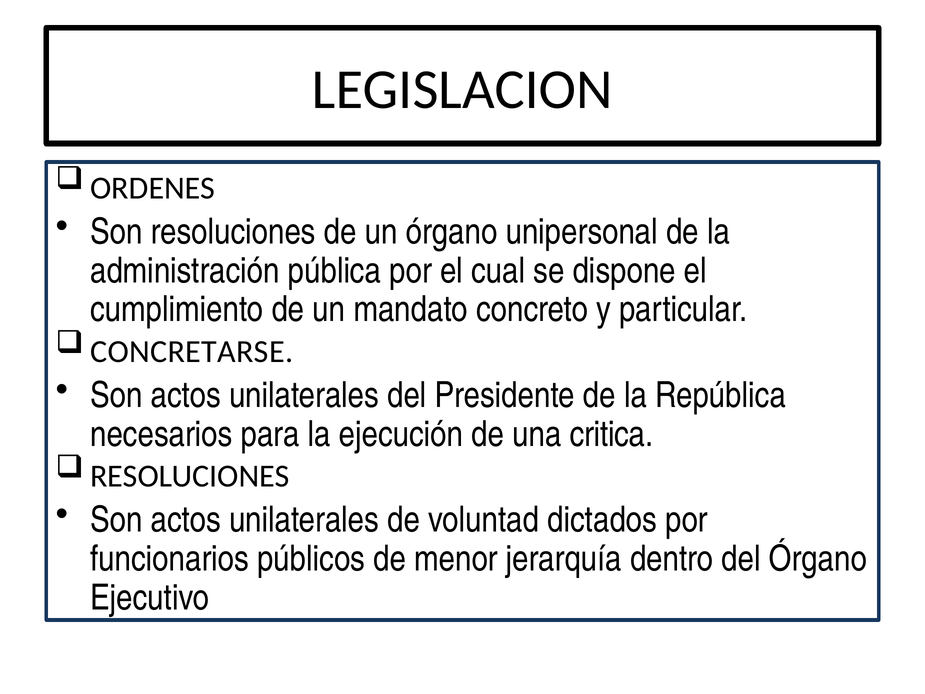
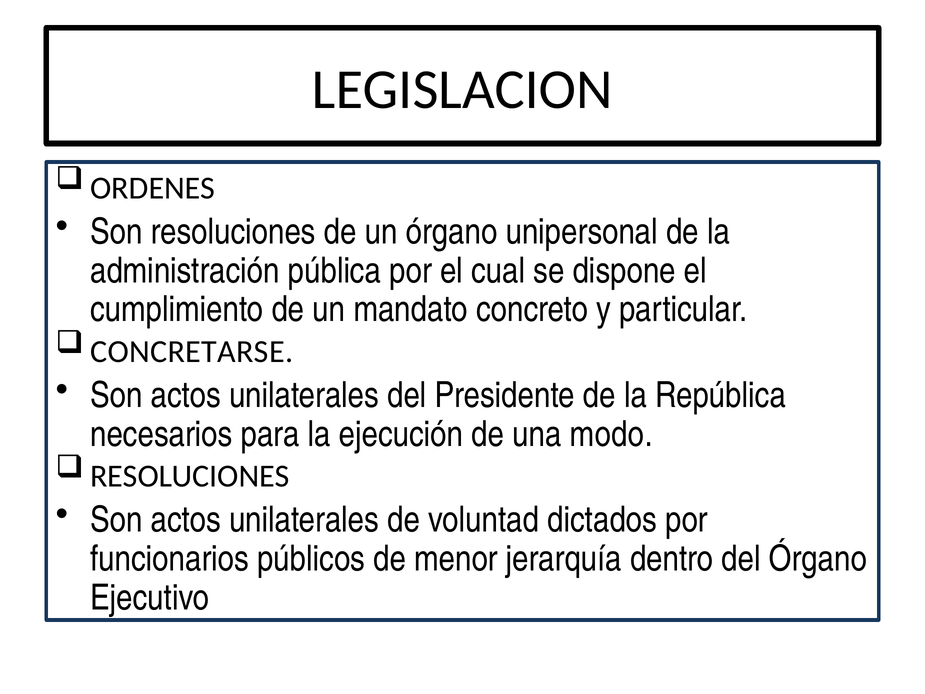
critica: critica -> modo
